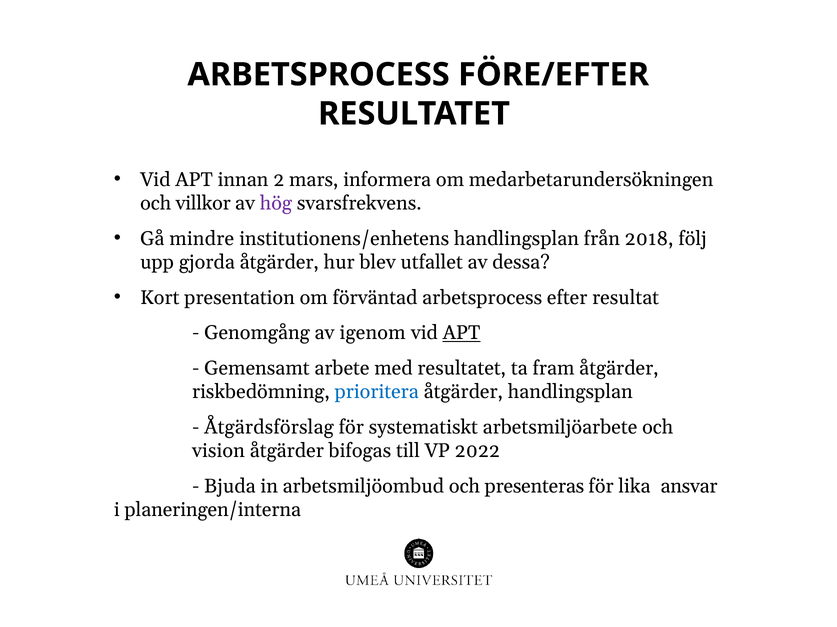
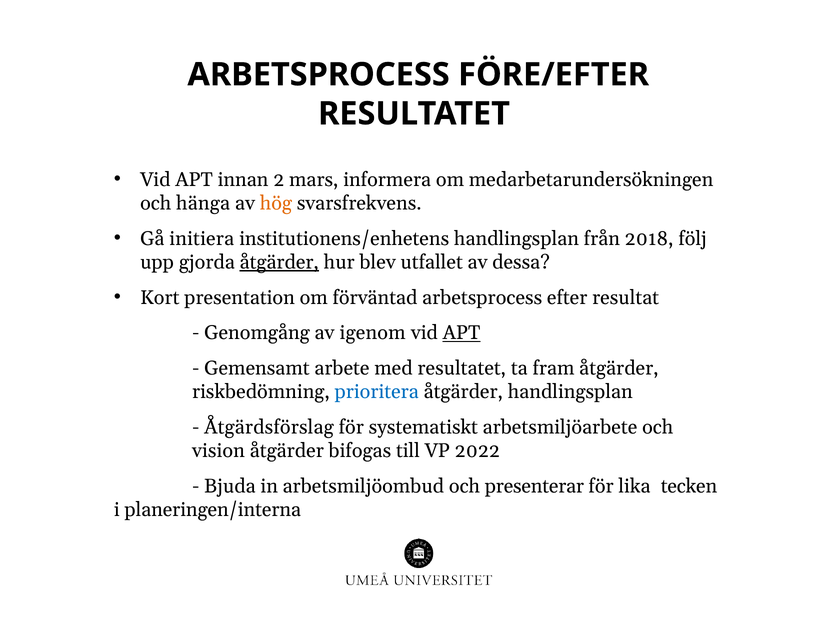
villkor: villkor -> hänga
hög colour: purple -> orange
mindre: mindre -> initiera
åtgärder at (279, 263) underline: none -> present
presenteras: presenteras -> presenterar
ansvar: ansvar -> tecken
